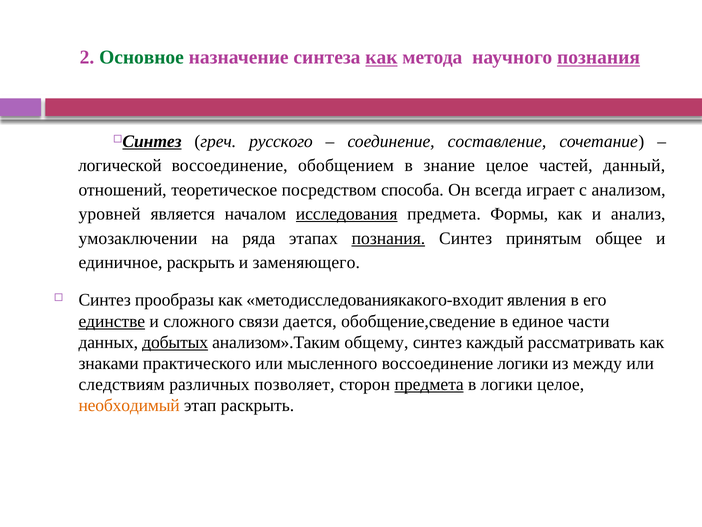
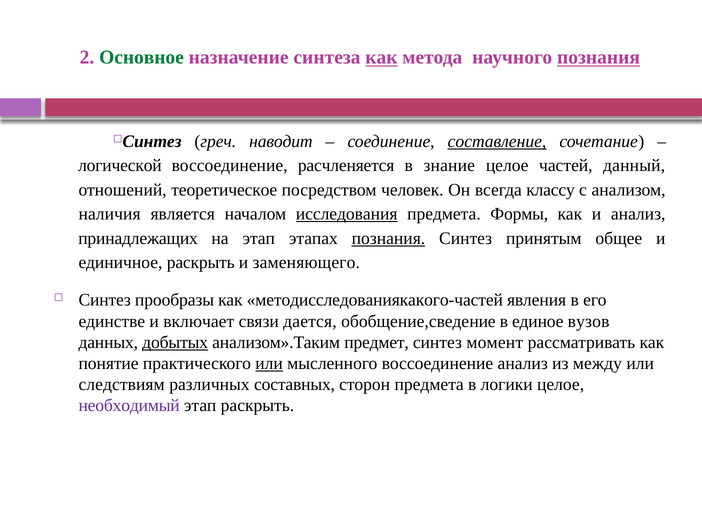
Синтез at (152, 141) underline: present -> none
русского: русского -> наводит
составление underline: none -> present
обобщением: обобщением -> расчленяется
способа: способа -> человек
играет: играет -> классу
уровней: уровней -> наличия
умозаключении: умозаключении -> принадлежащих
на ряда: ряда -> этап
методисследованиякакого-входит: методисследованиякакого-входит -> методисследованиякакого-частей
единстве underline: present -> none
сложного: сложного -> включает
части: части -> вузов
общему: общему -> предмет
каждый: каждый -> момент
знаками: знаками -> понятие
или at (269, 363) underline: none -> present
воссоединение логики: логики -> анализ
позволяет: позволяет -> составных
предмета at (429, 384) underline: present -> none
необходимый colour: orange -> purple
